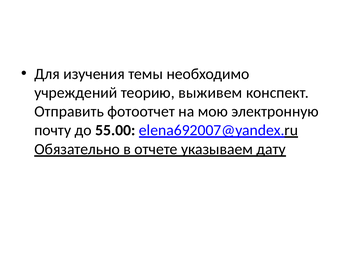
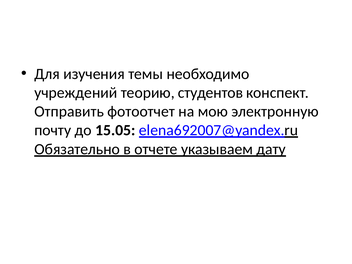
выживем: выживем -> студентов
55.00: 55.00 -> 15.05
